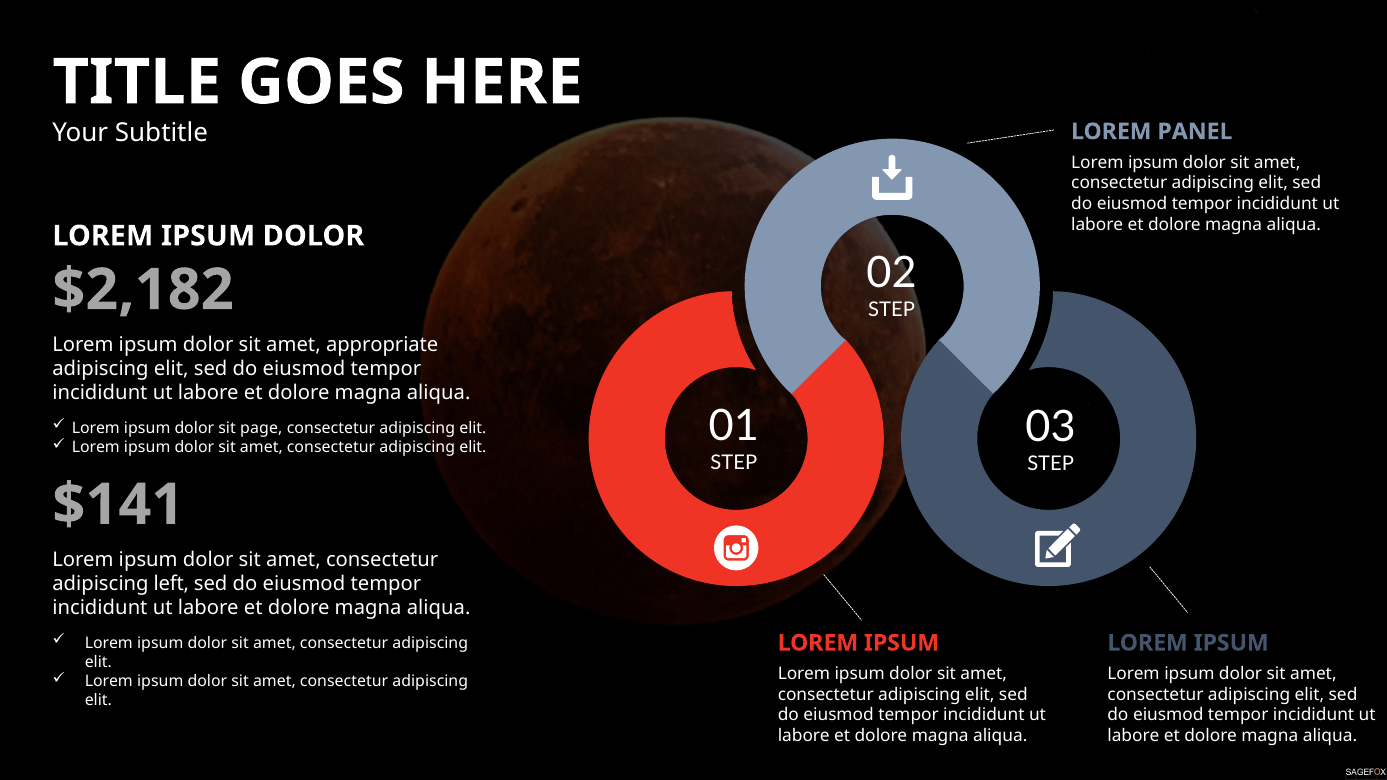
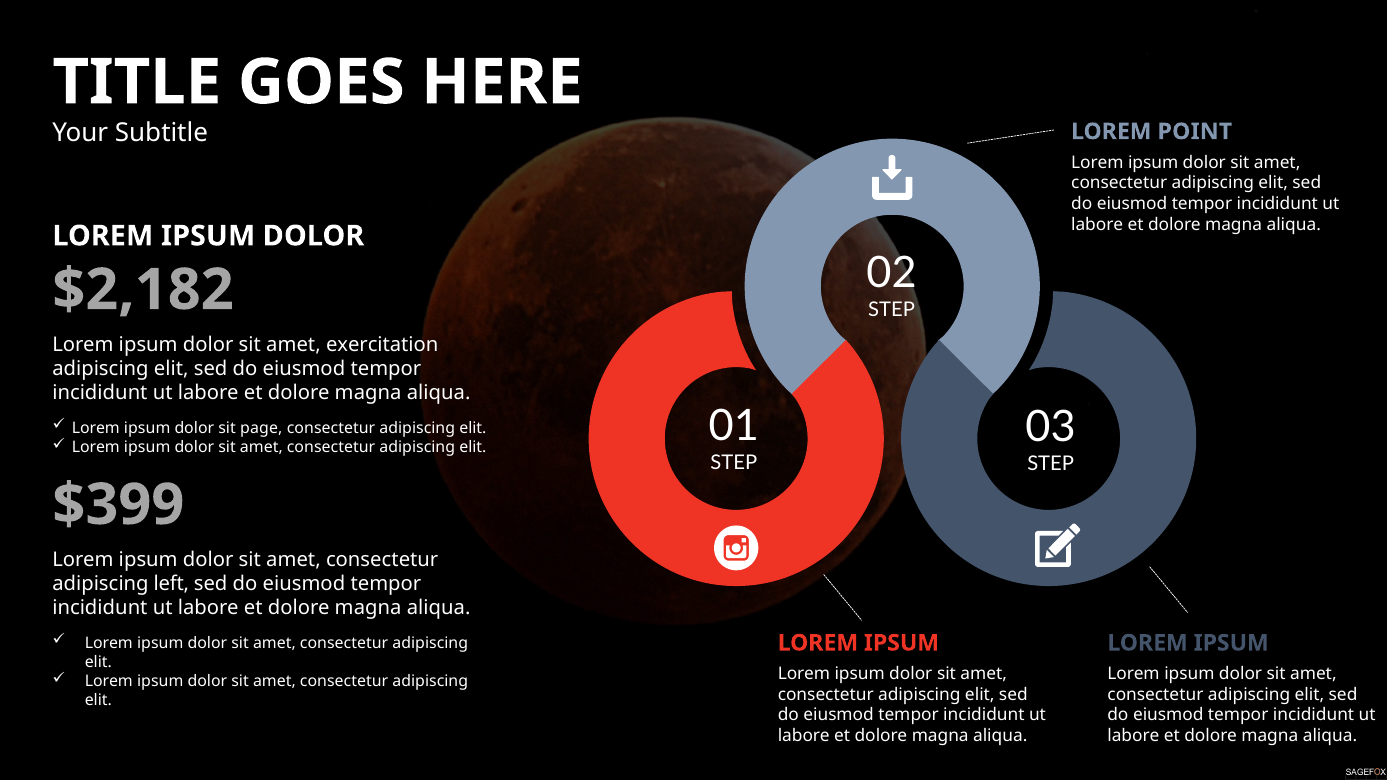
PANEL: PANEL -> POINT
appropriate: appropriate -> exercitation
$141: $141 -> $399
